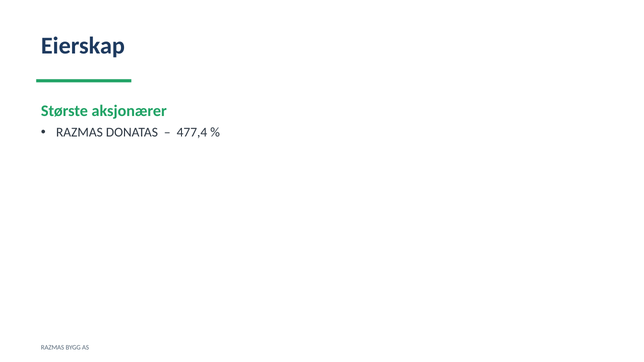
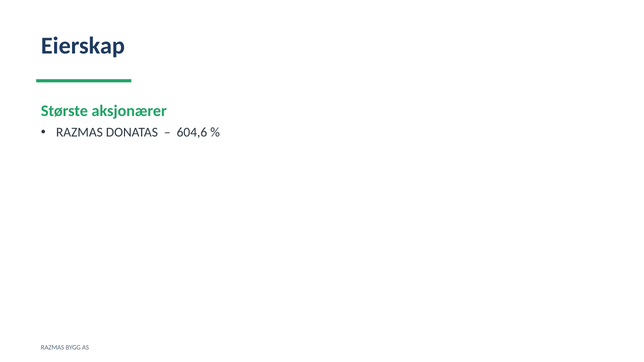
477,4: 477,4 -> 604,6
